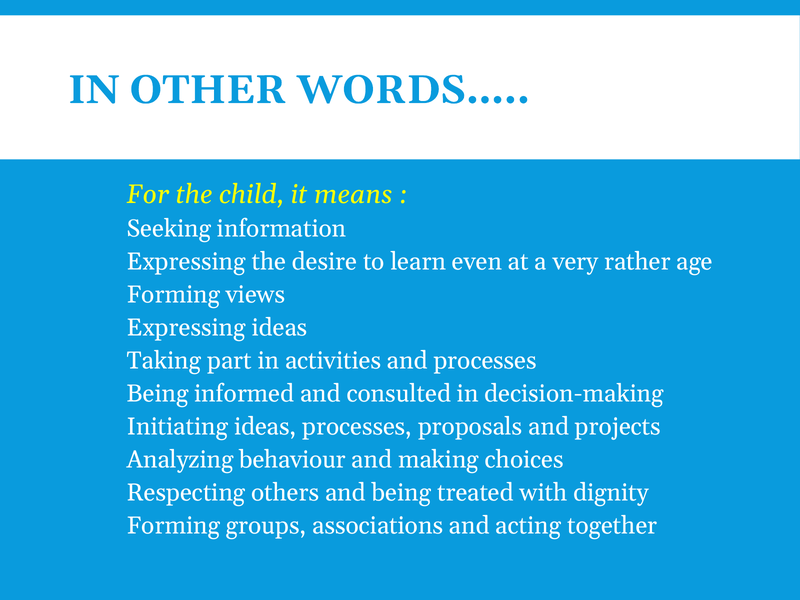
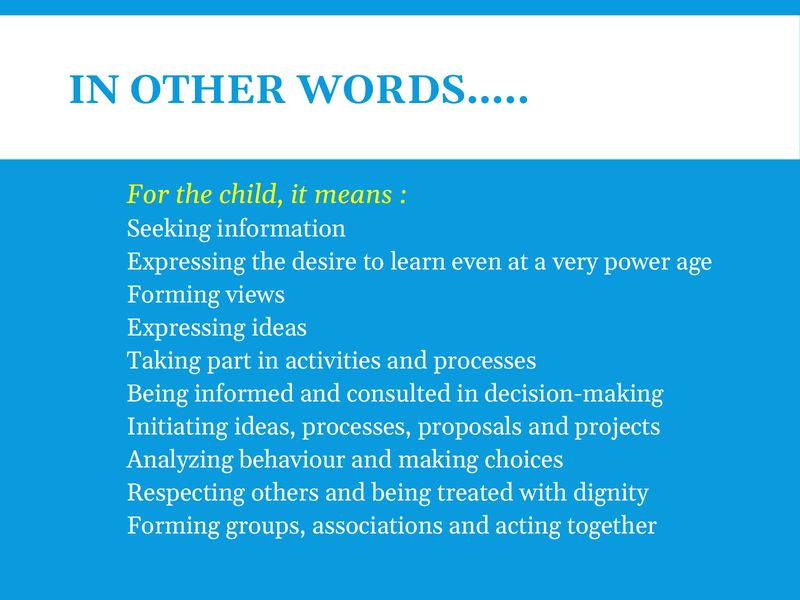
rather: rather -> power
